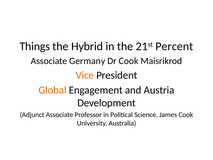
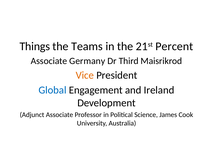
Hybrid: Hybrid -> Teams
Dr Cook: Cook -> Third
Global colour: orange -> blue
Austria: Austria -> Ireland
